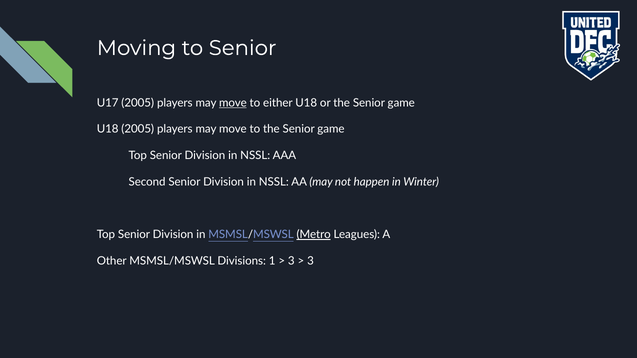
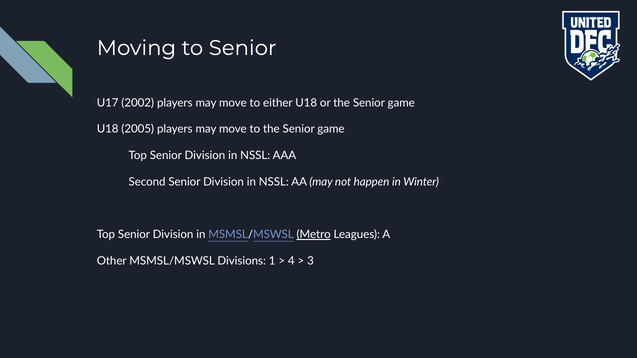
U17 2005: 2005 -> 2002
move at (233, 103) underline: present -> none
3 at (291, 261): 3 -> 4
